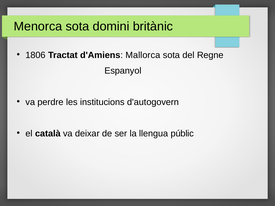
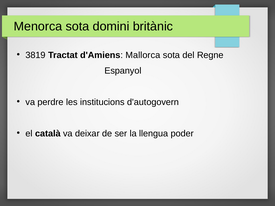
1806: 1806 -> 3819
públic: públic -> poder
